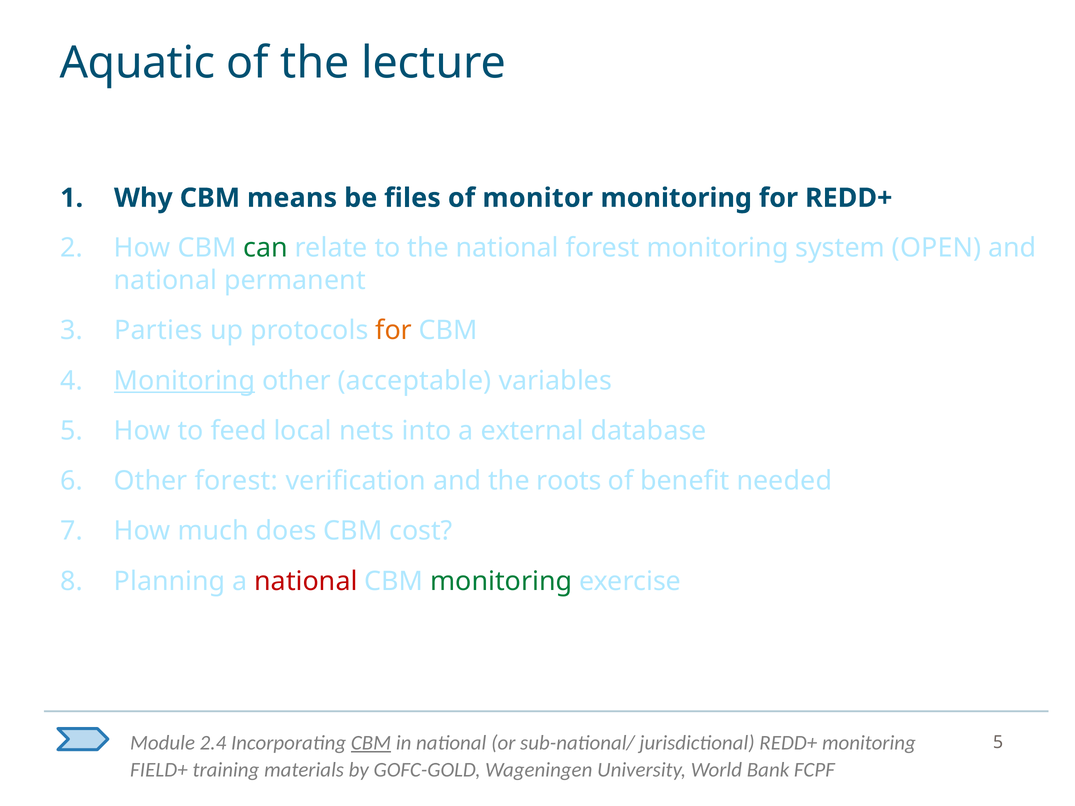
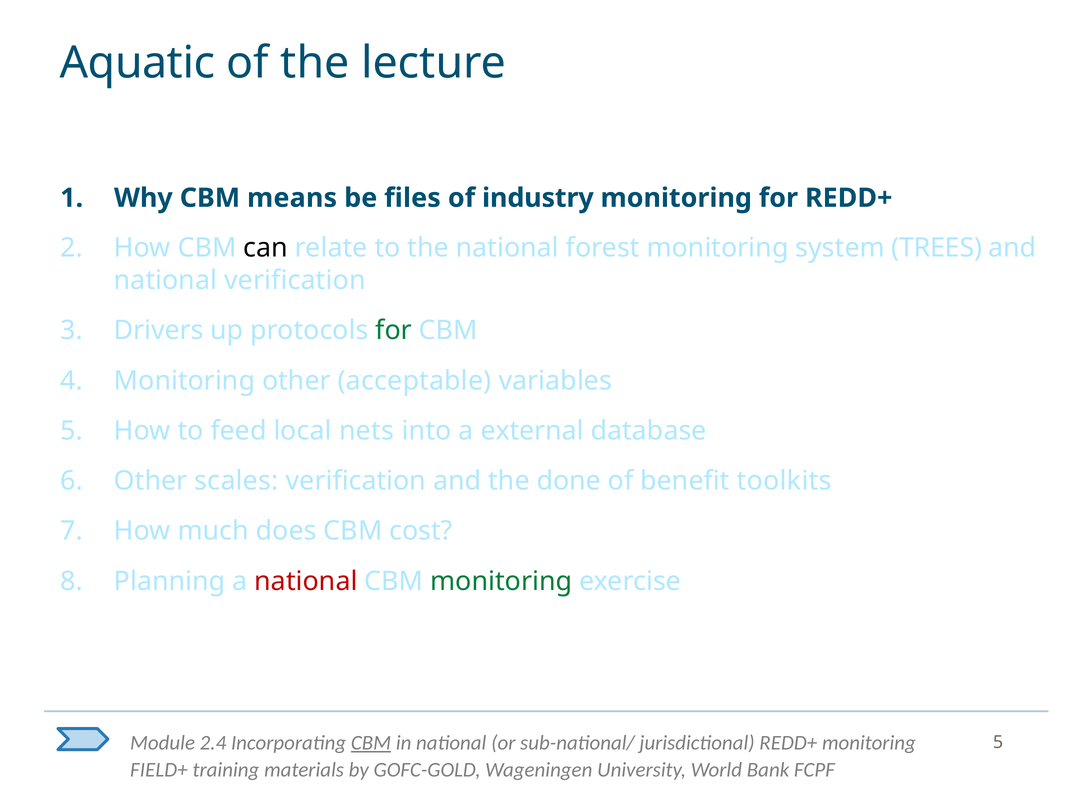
monitor: monitor -> industry
can colour: green -> black
OPEN: OPEN -> TREES
national permanent: permanent -> verification
Parties: Parties -> Drivers
for at (394, 331) colour: orange -> green
Monitoring at (185, 381) underline: present -> none
Other forest: forest -> scales
roots: roots -> done
needed: needed -> toolkits
